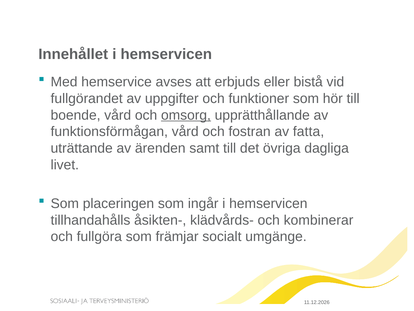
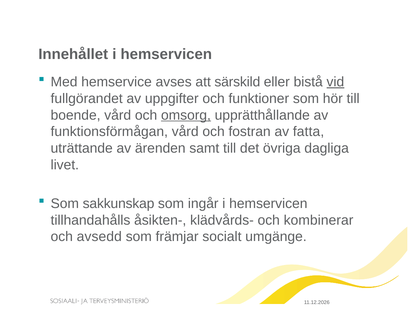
erbjuds: erbjuds -> särskild
vid underline: none -> present
placeringen: placeringen -> sakkunskap
fullgöra: fullgöra -> avsedd
